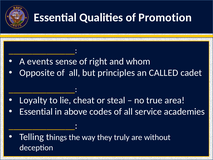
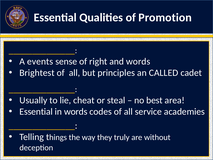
and whom: whom -> words
Opposite: Opposite -> Brightest
Loyalty: Loyalty -> Usually
true: true -> best
in above: above -> words
